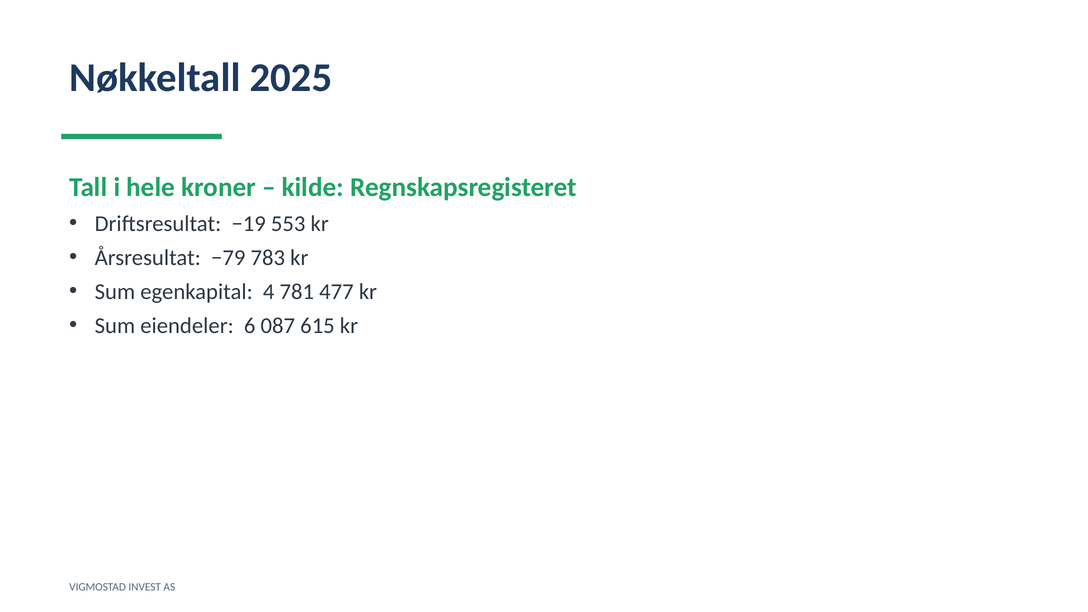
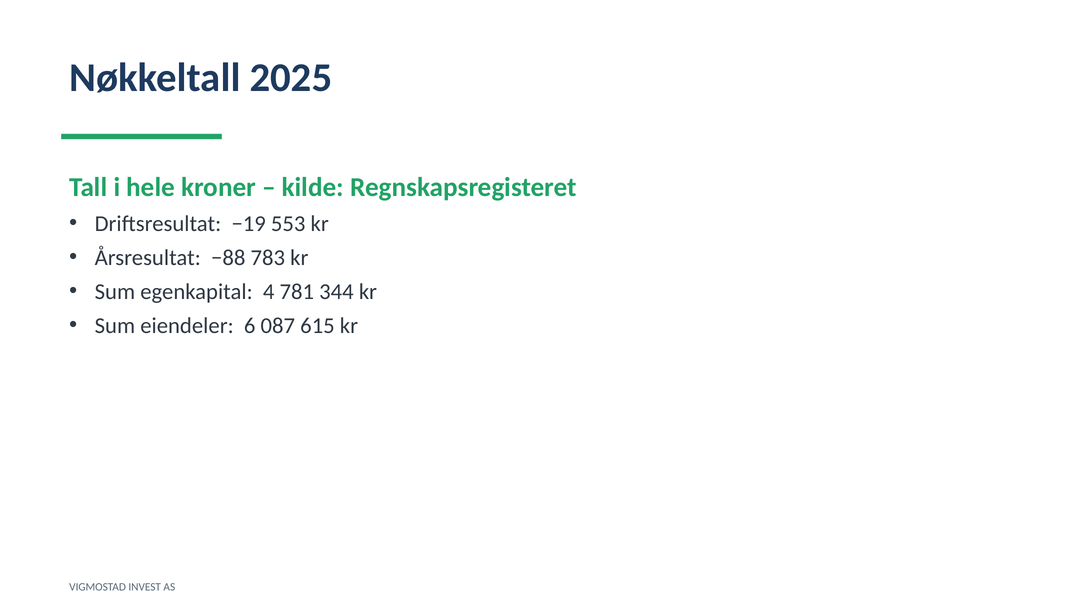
−79: −79 -> −88
477: 477 -> 344
